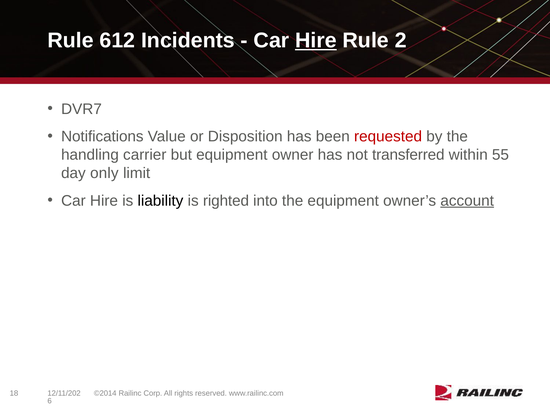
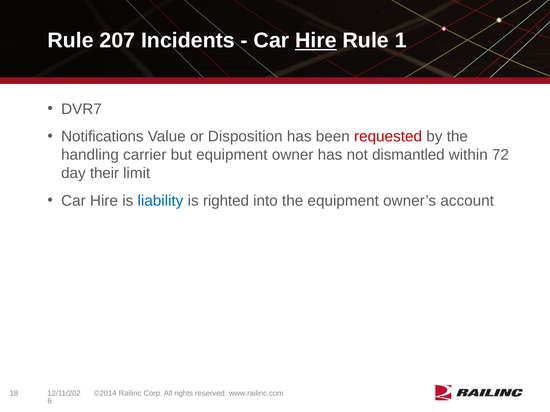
612: 612 -> 207
2: 2 -> 1
transferred: transferred -> dismantled
55: 55 -> 72
only: only -> their
liability colour: black -> blue
account underline: present -> none
